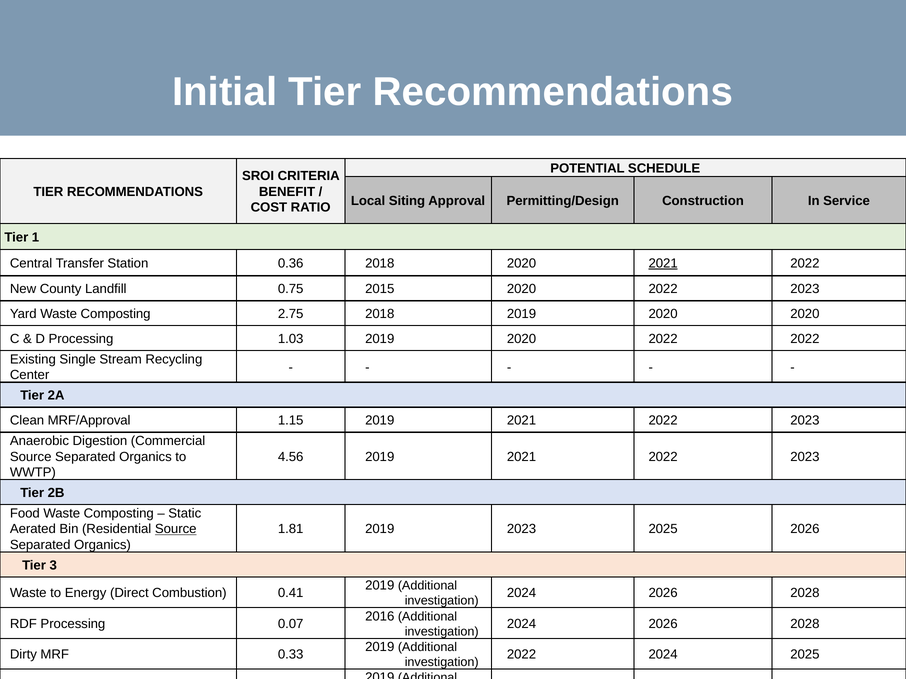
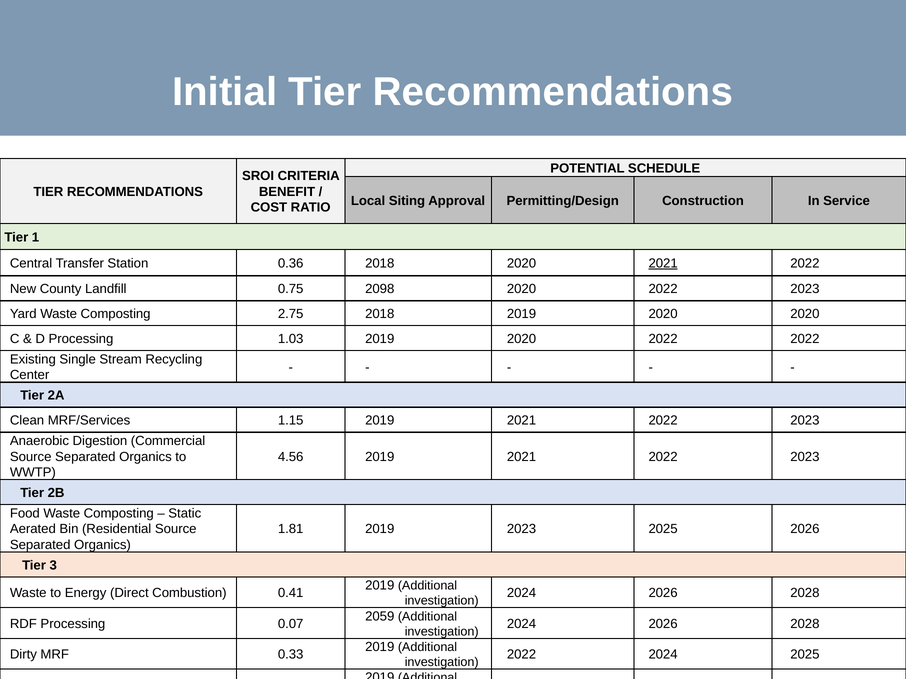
2015: 2015 -> 2098
MRF/Approval: MRF/Approval -> MRF/Services
Source at (176, 529) underline: present -> none
2016: 2016 -> 2059
